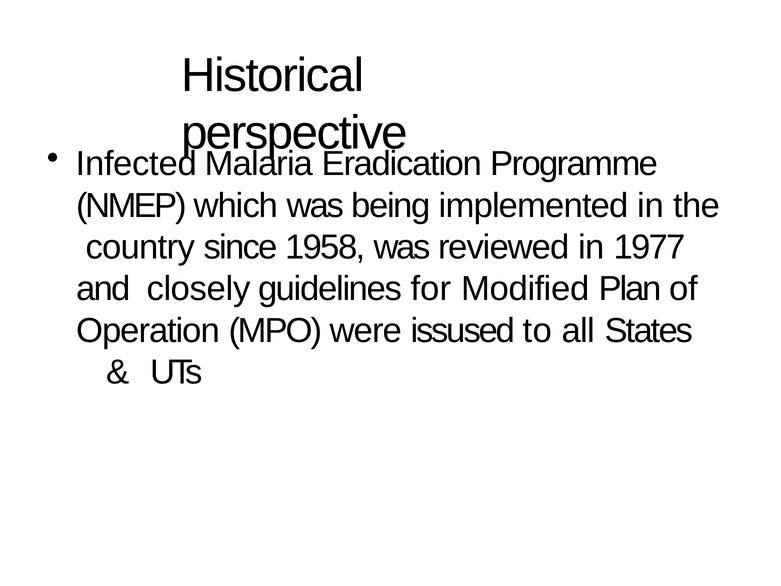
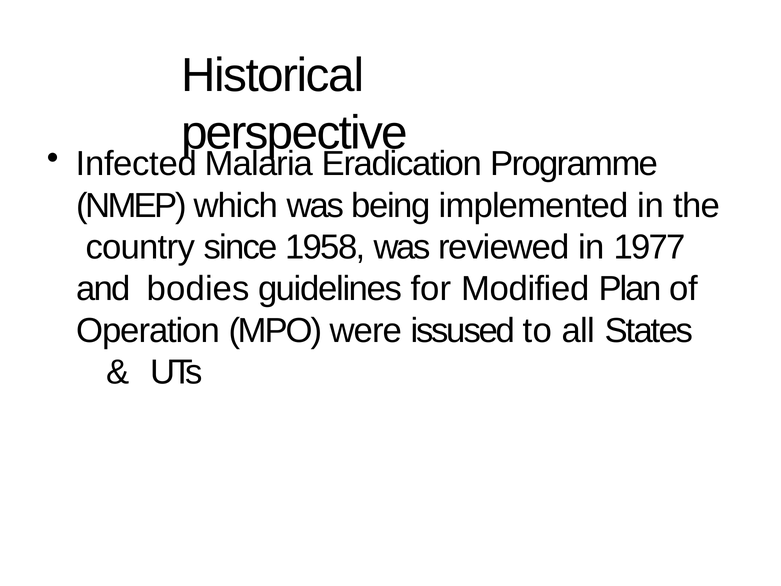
closely: closely -> bodies
